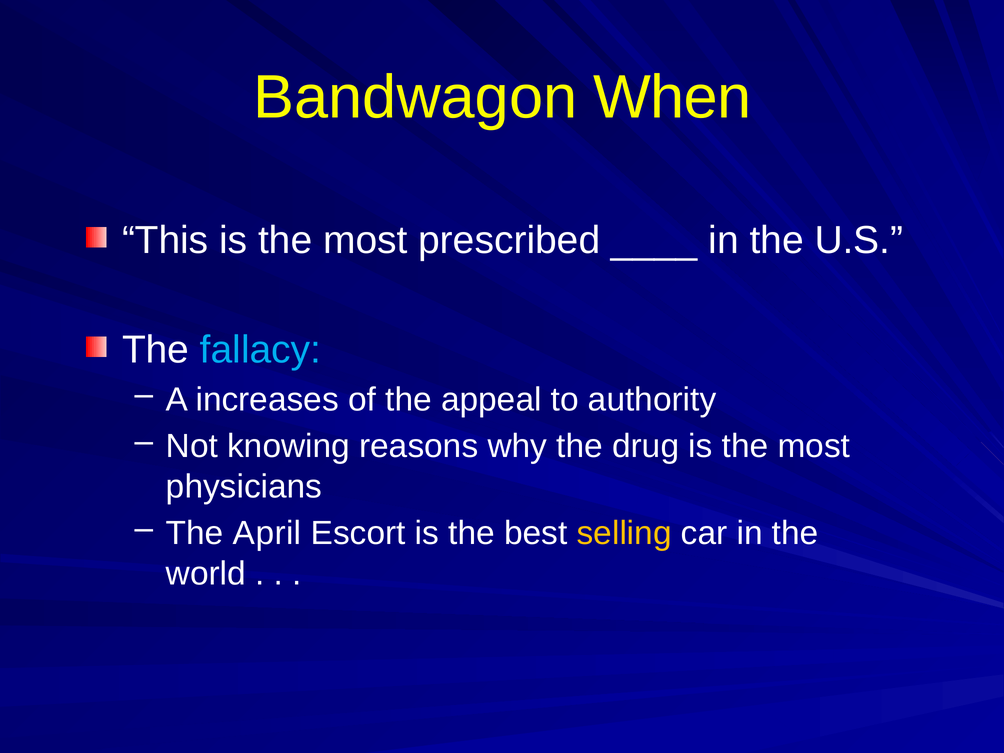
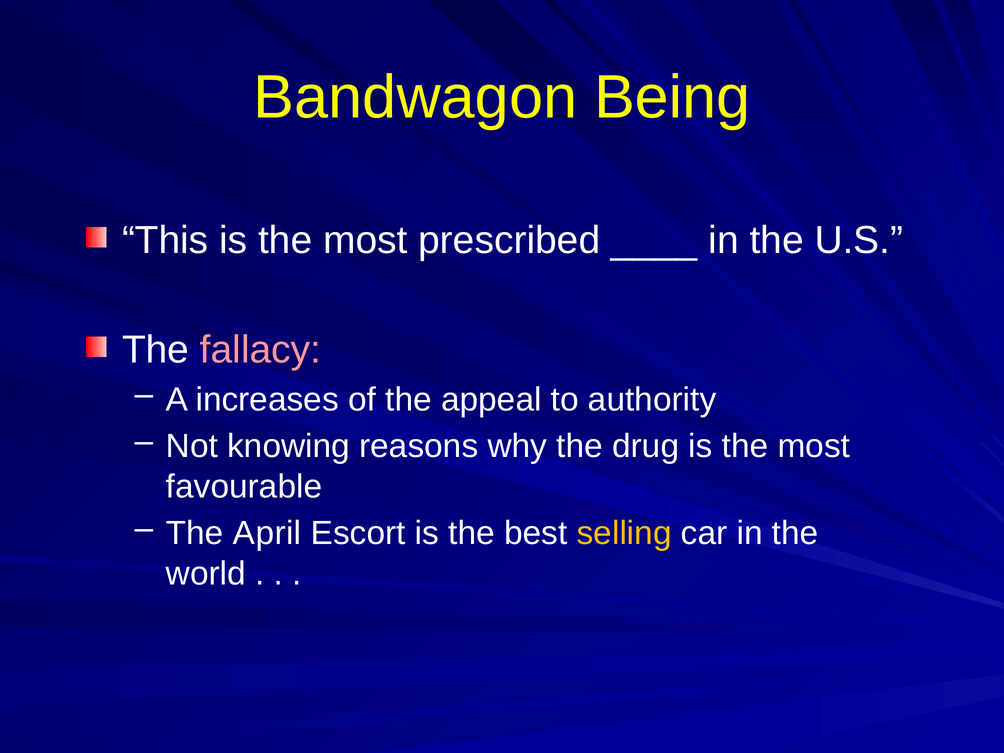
When: When -> Being
fallacy colour: light blue -> pink
physicians: physicians -> favourable
